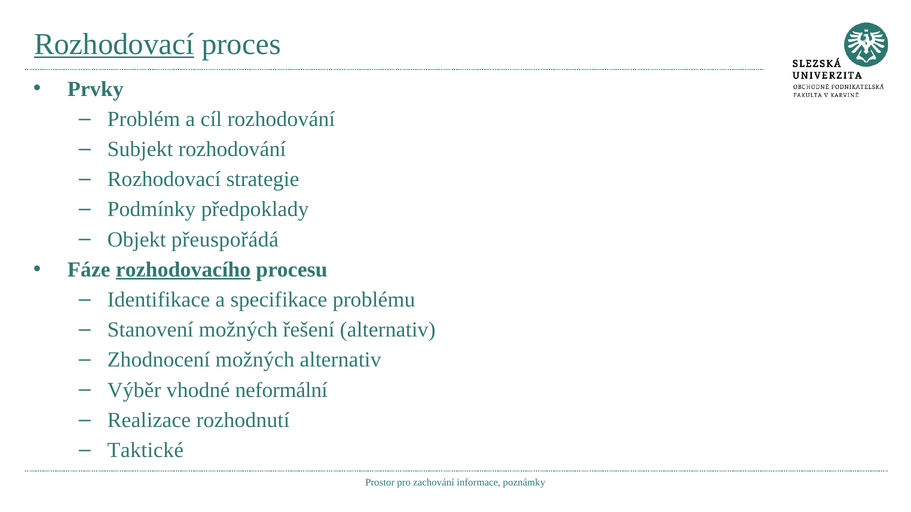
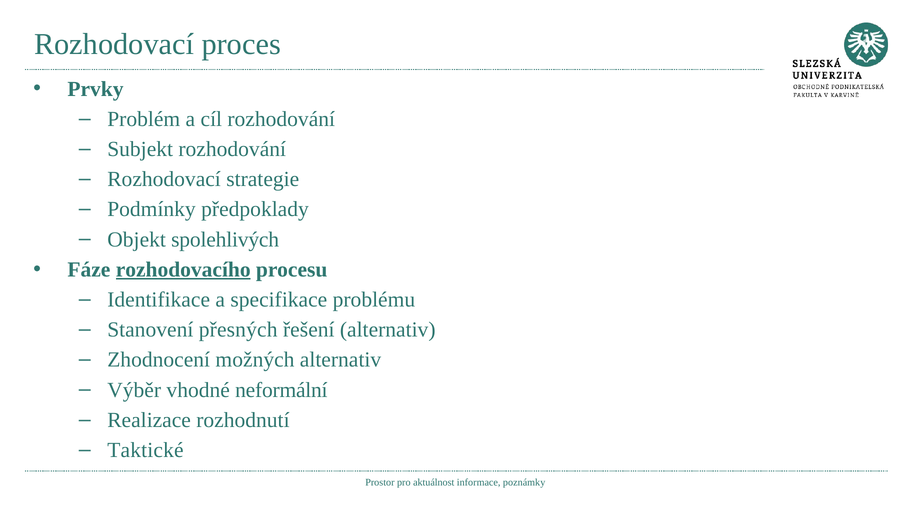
Rozhodovací at (114, 44) underline: present -> none
přeuspořádá: přeuspořádá -> spolehlivých
Stanovení možných: možných -> přesných
zachování: zachování -> aktuálnost
